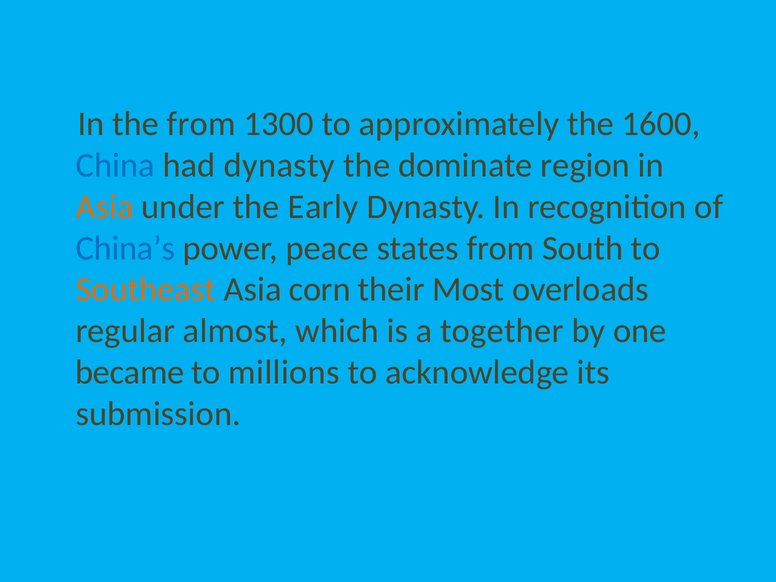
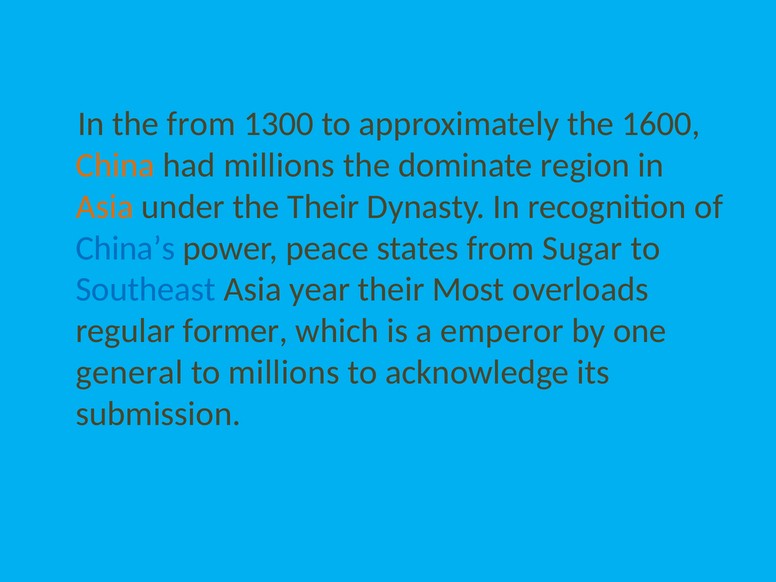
China colour: blue -> orange
had dynasty: dynasty -> millions
the Early: Early -> Their
South: South -> Sugar
Southeast colour: orange -> blue
corn: corn -> year
almost: almost -> former
together: together -> emperor
became: became -> general
